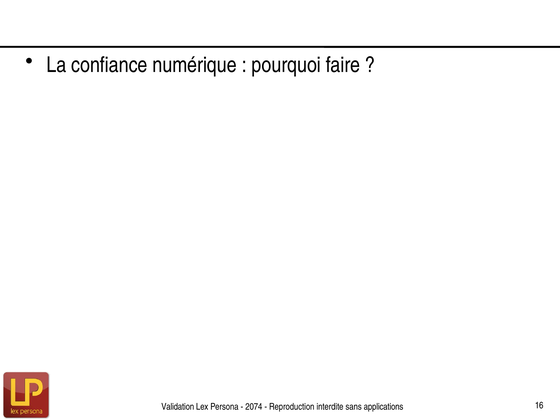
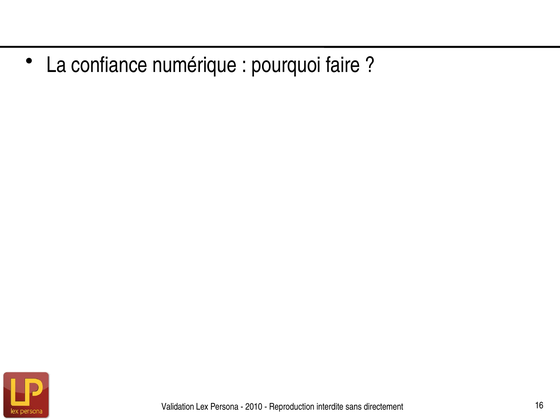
2074: 2074 -> 2010
applications: applications -> directement
